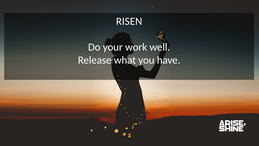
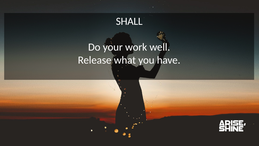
RISEN: RISEN -> SHALL
